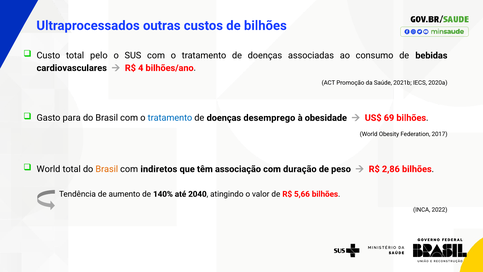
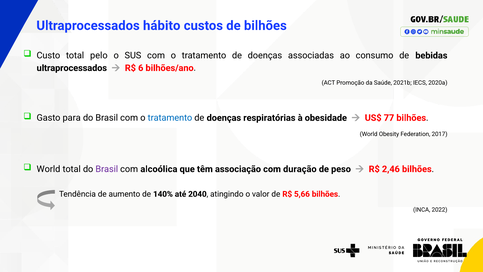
outras: outras -> hábito
cardiovasculares at (72, 68): cardiovasculares -> ultraprocessados
4: 4 -> 6
desemprego: desemprego -> respiratórias
69: 69 -> 77
Brasil at (107, 169) colour: orange -> purple
indiretos: indiretos -> alcoólica
2,86: 2,86 -> 2,46
